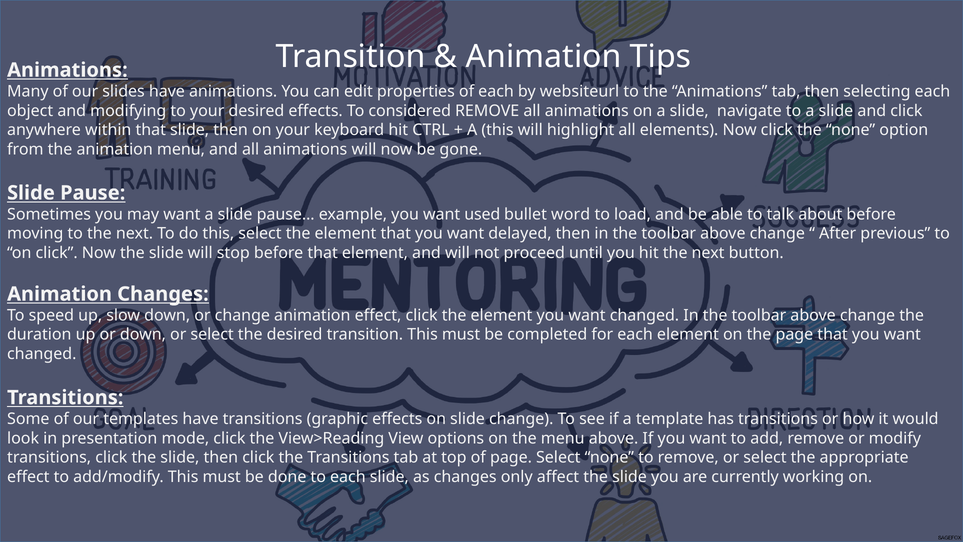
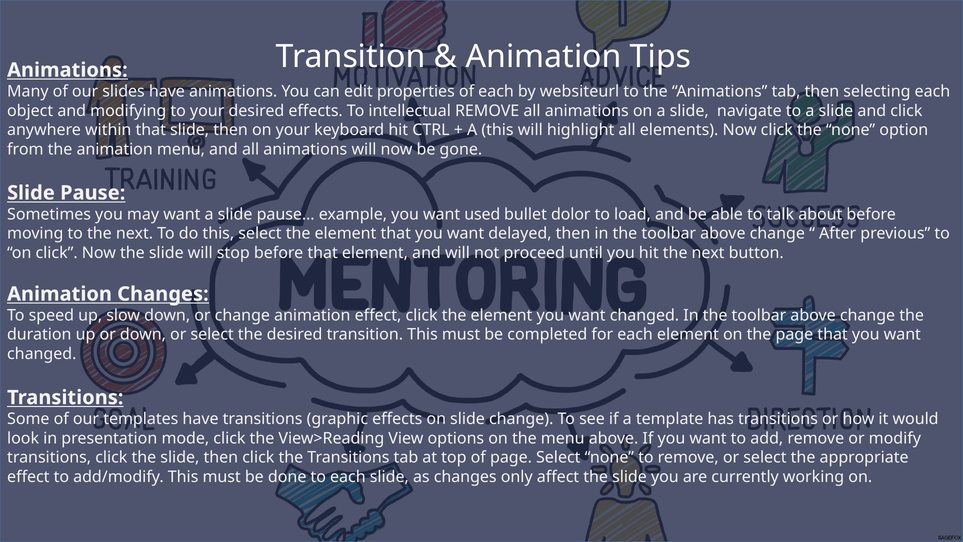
considered: considered -> intellectual
word: word -> dolor
